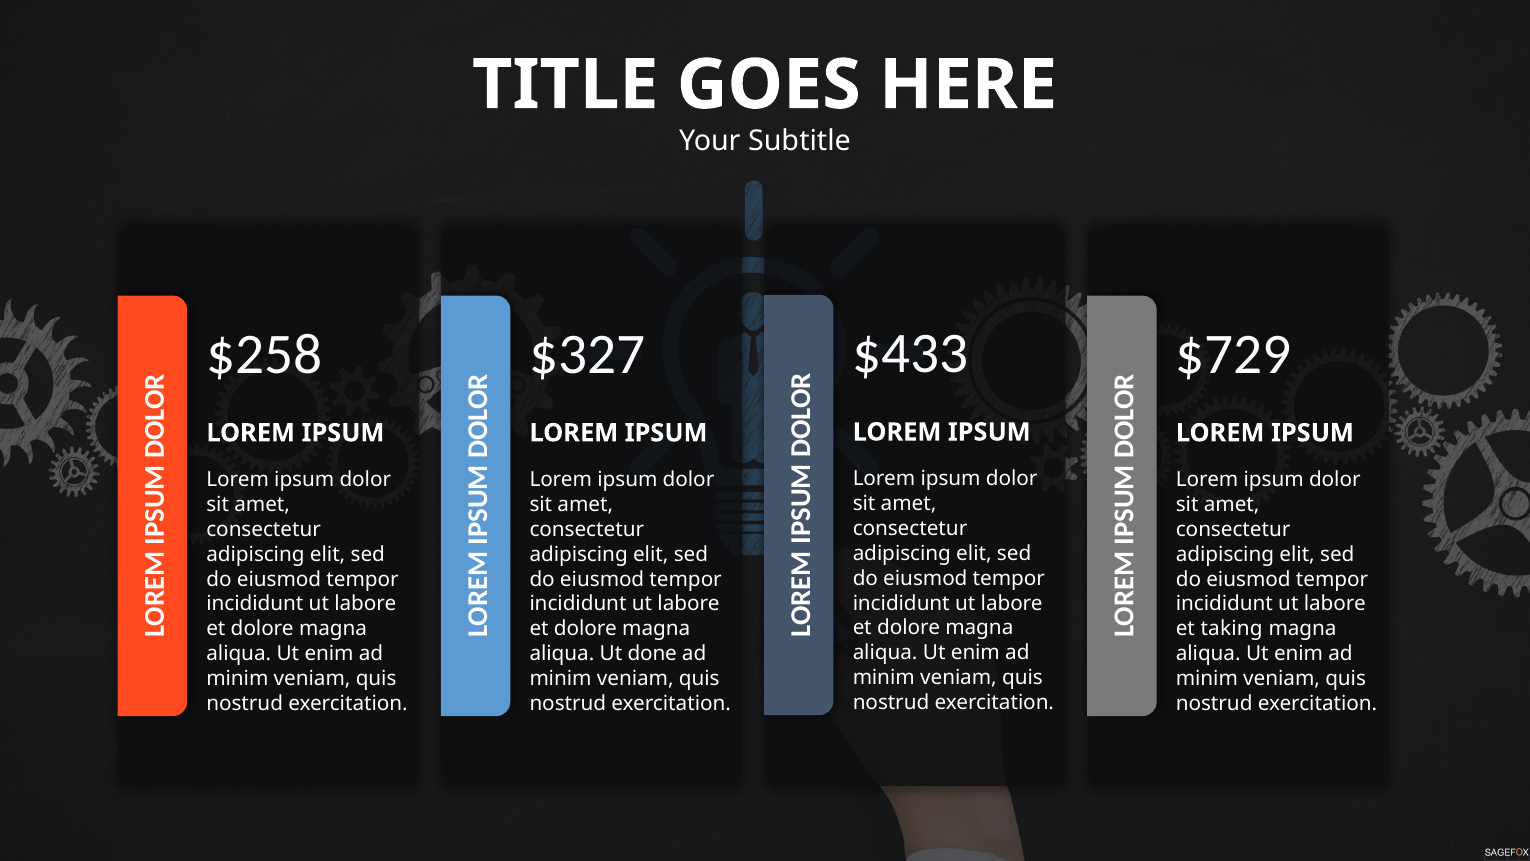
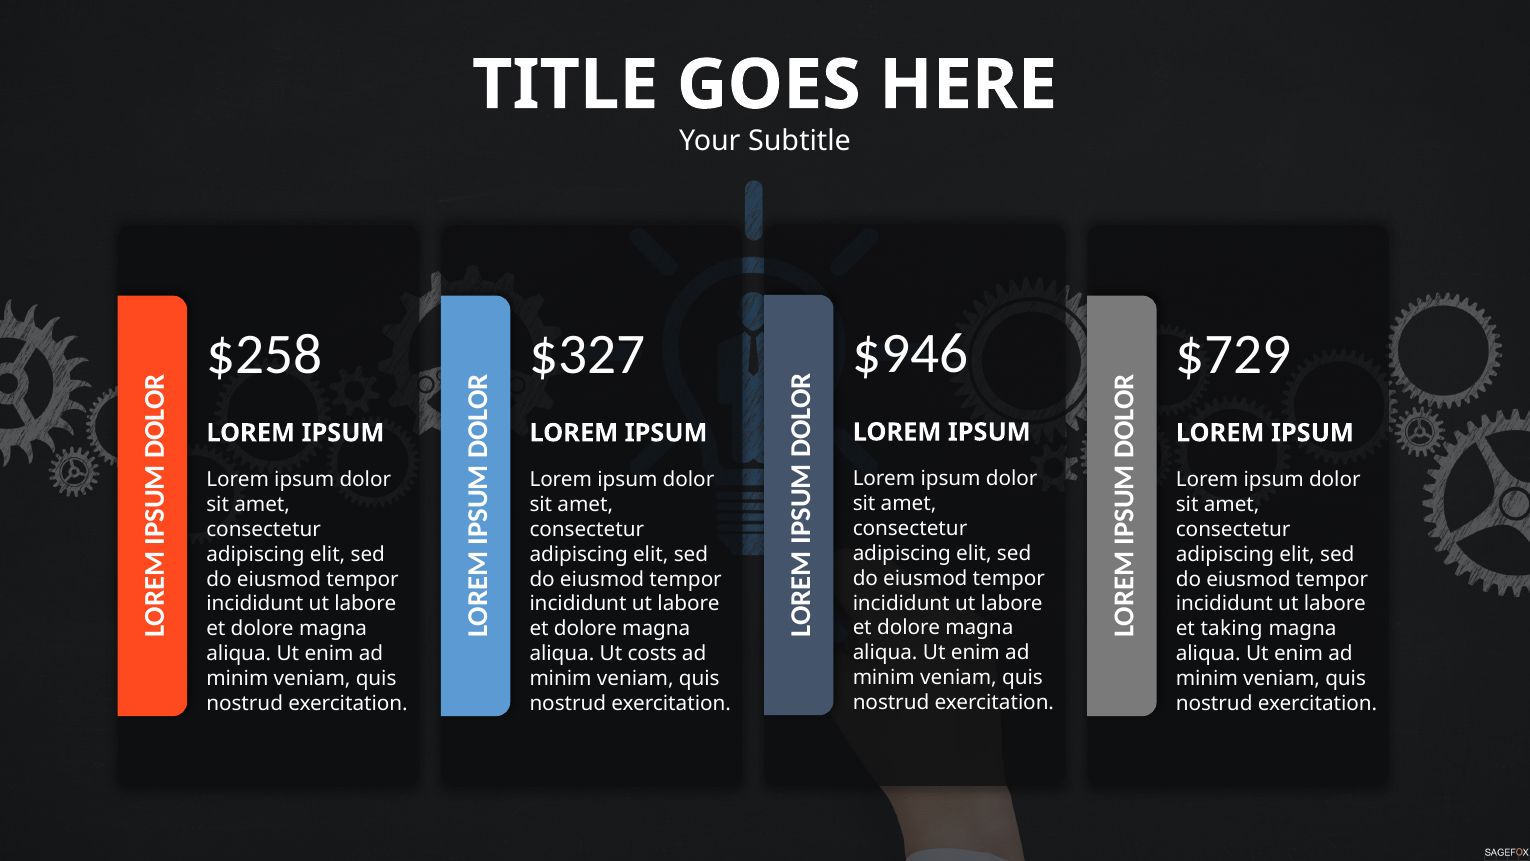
$433: $433 -> $946
done: done -> costs
